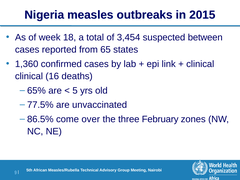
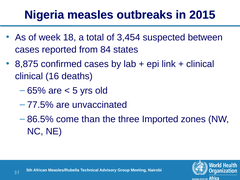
65: 65 -> 84
1,360: 1,360 -> 8,875
over: over -> than
February: February -> Imported
